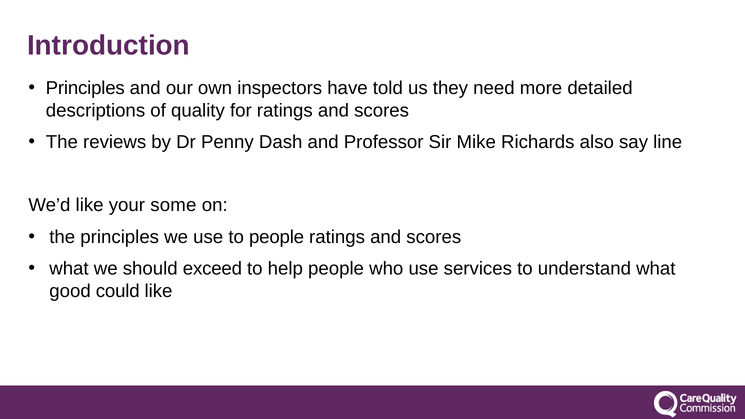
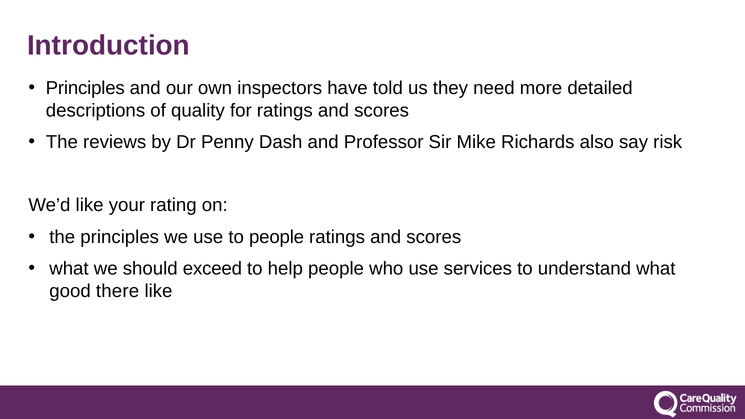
line: line -> risk
some: some -> rating
could: could -> there
